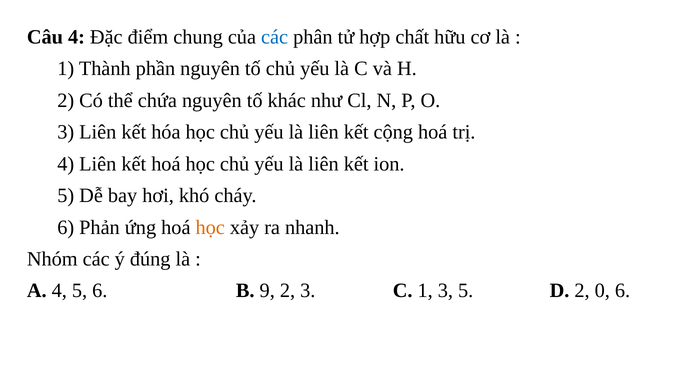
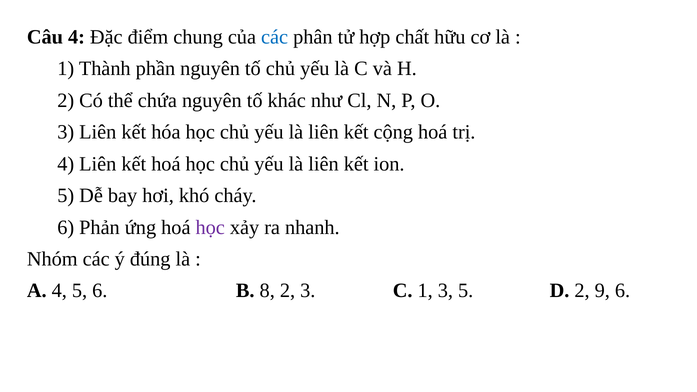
học at (210, 227) colour: orange -> purple
9: 9 -> 8
0: 0 -> 9
